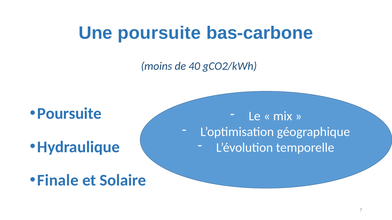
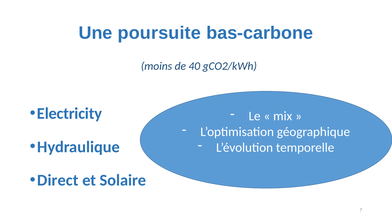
Poursuite at (69, 114): Poursuite -> Electricity
Finale: Finale -> Direct
